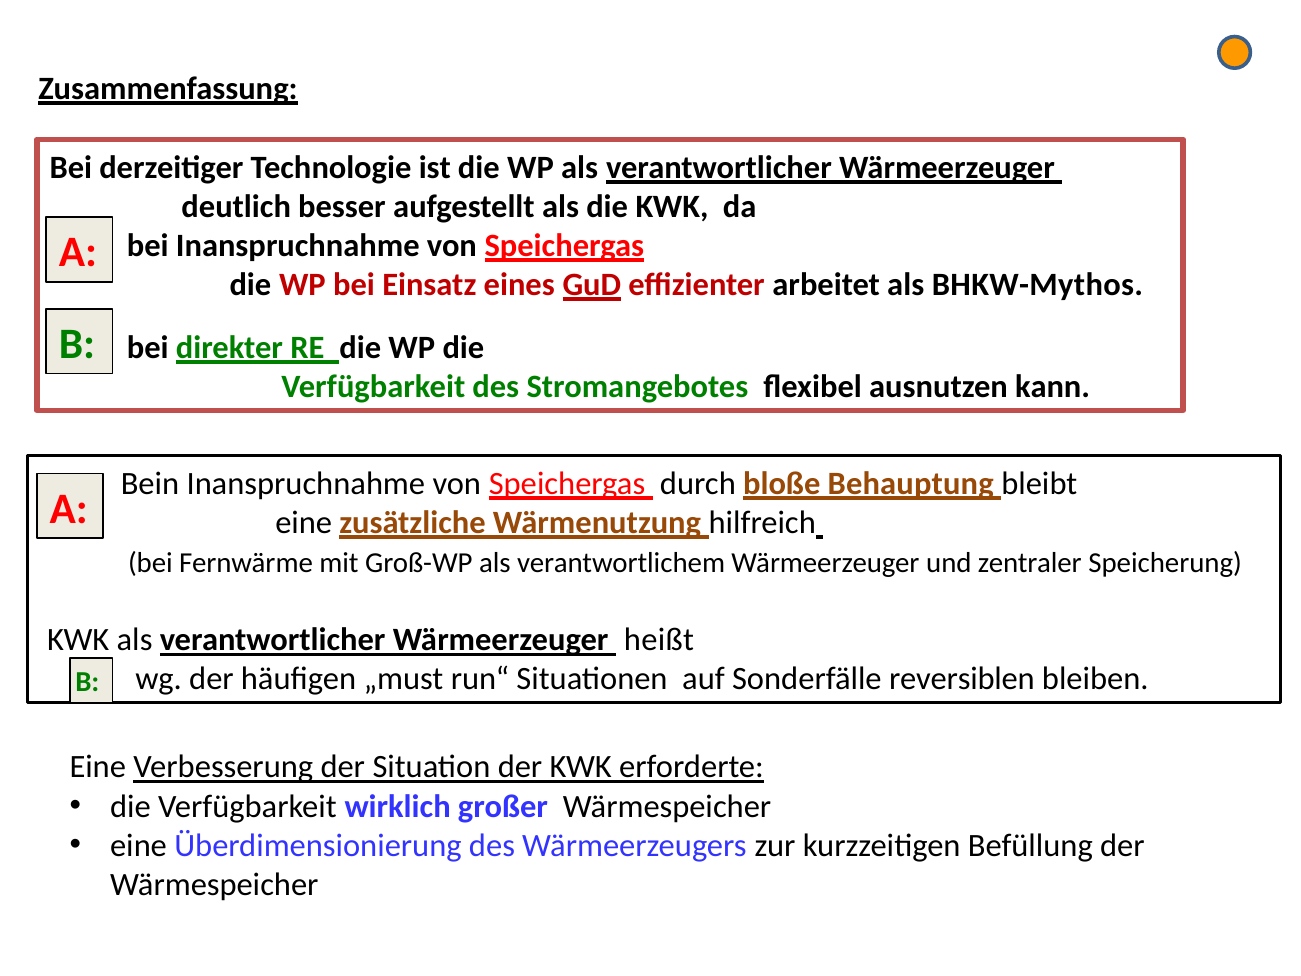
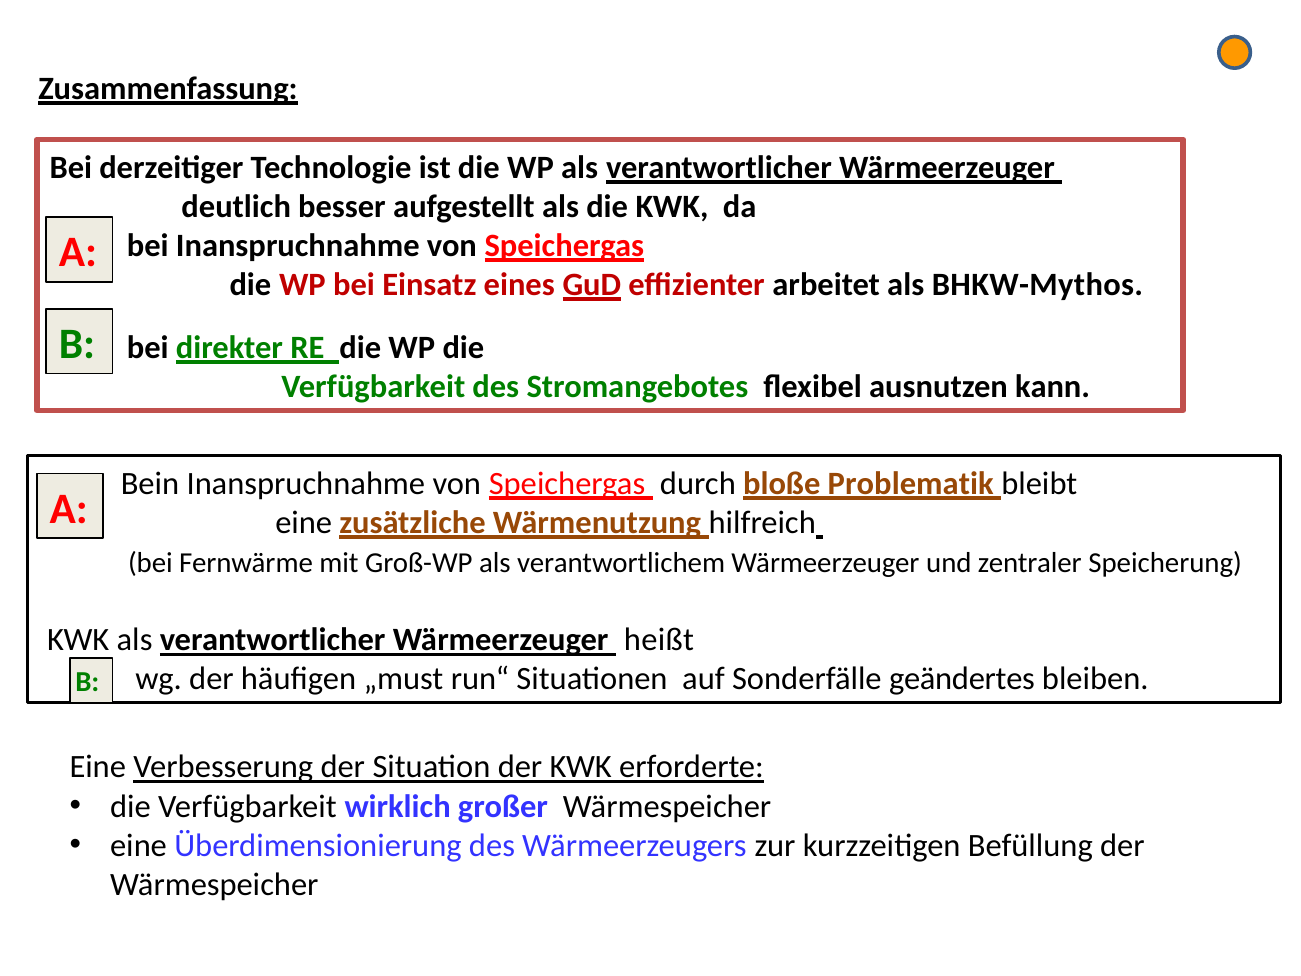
Behauptung: Behauptung -> Problematik
reversiblen: reversiblen -> geändertes
